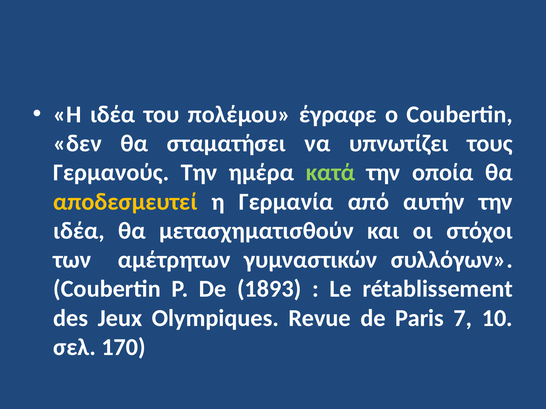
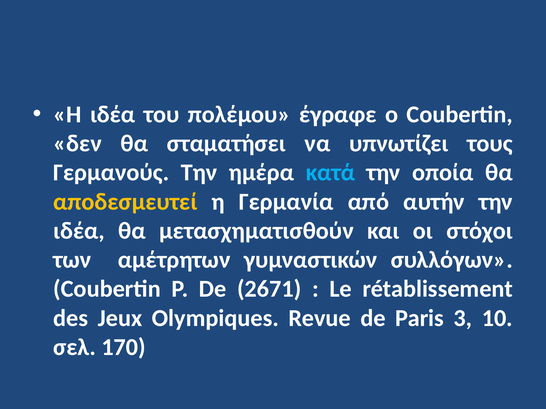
κατά colour: light green -> light blue
1893: 1893 -> 2671
7: 7 -> 3
